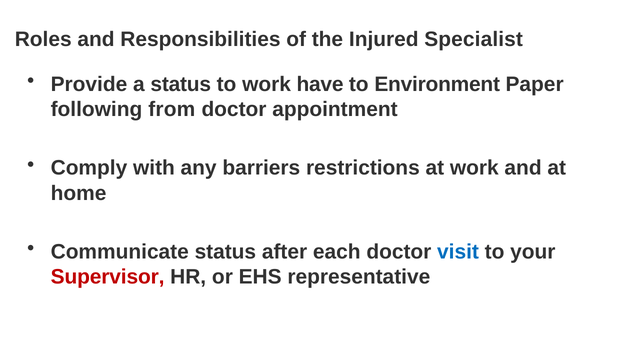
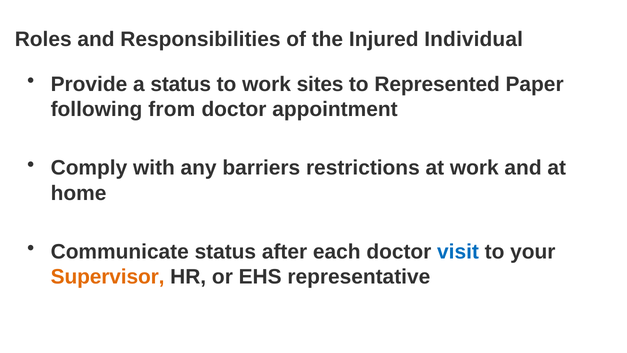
Specialist: Specialist -> Individual
have: have -> sites
Environment: Environment -> Represented
Supervisor colour: red -> orange
